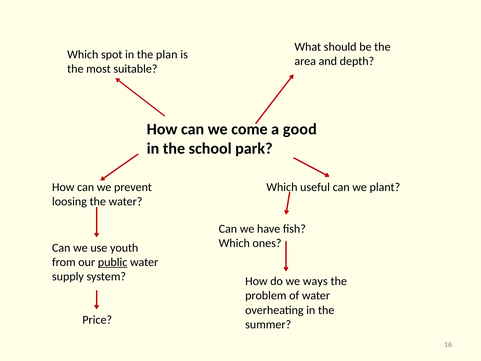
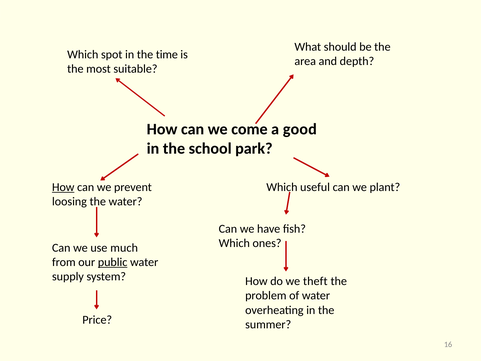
plan: plan -> time
How at (63, 187) underline: none -> present
youth: youth -> much
ways: ways -> theft
